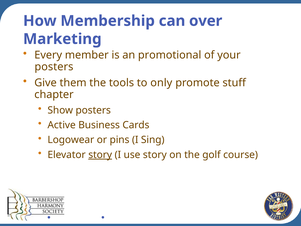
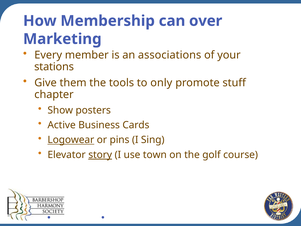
promotional: promotional -> associations
posters at (54, 67): posters -> stations
Logowear underline: none -> present
use story: story -> town
